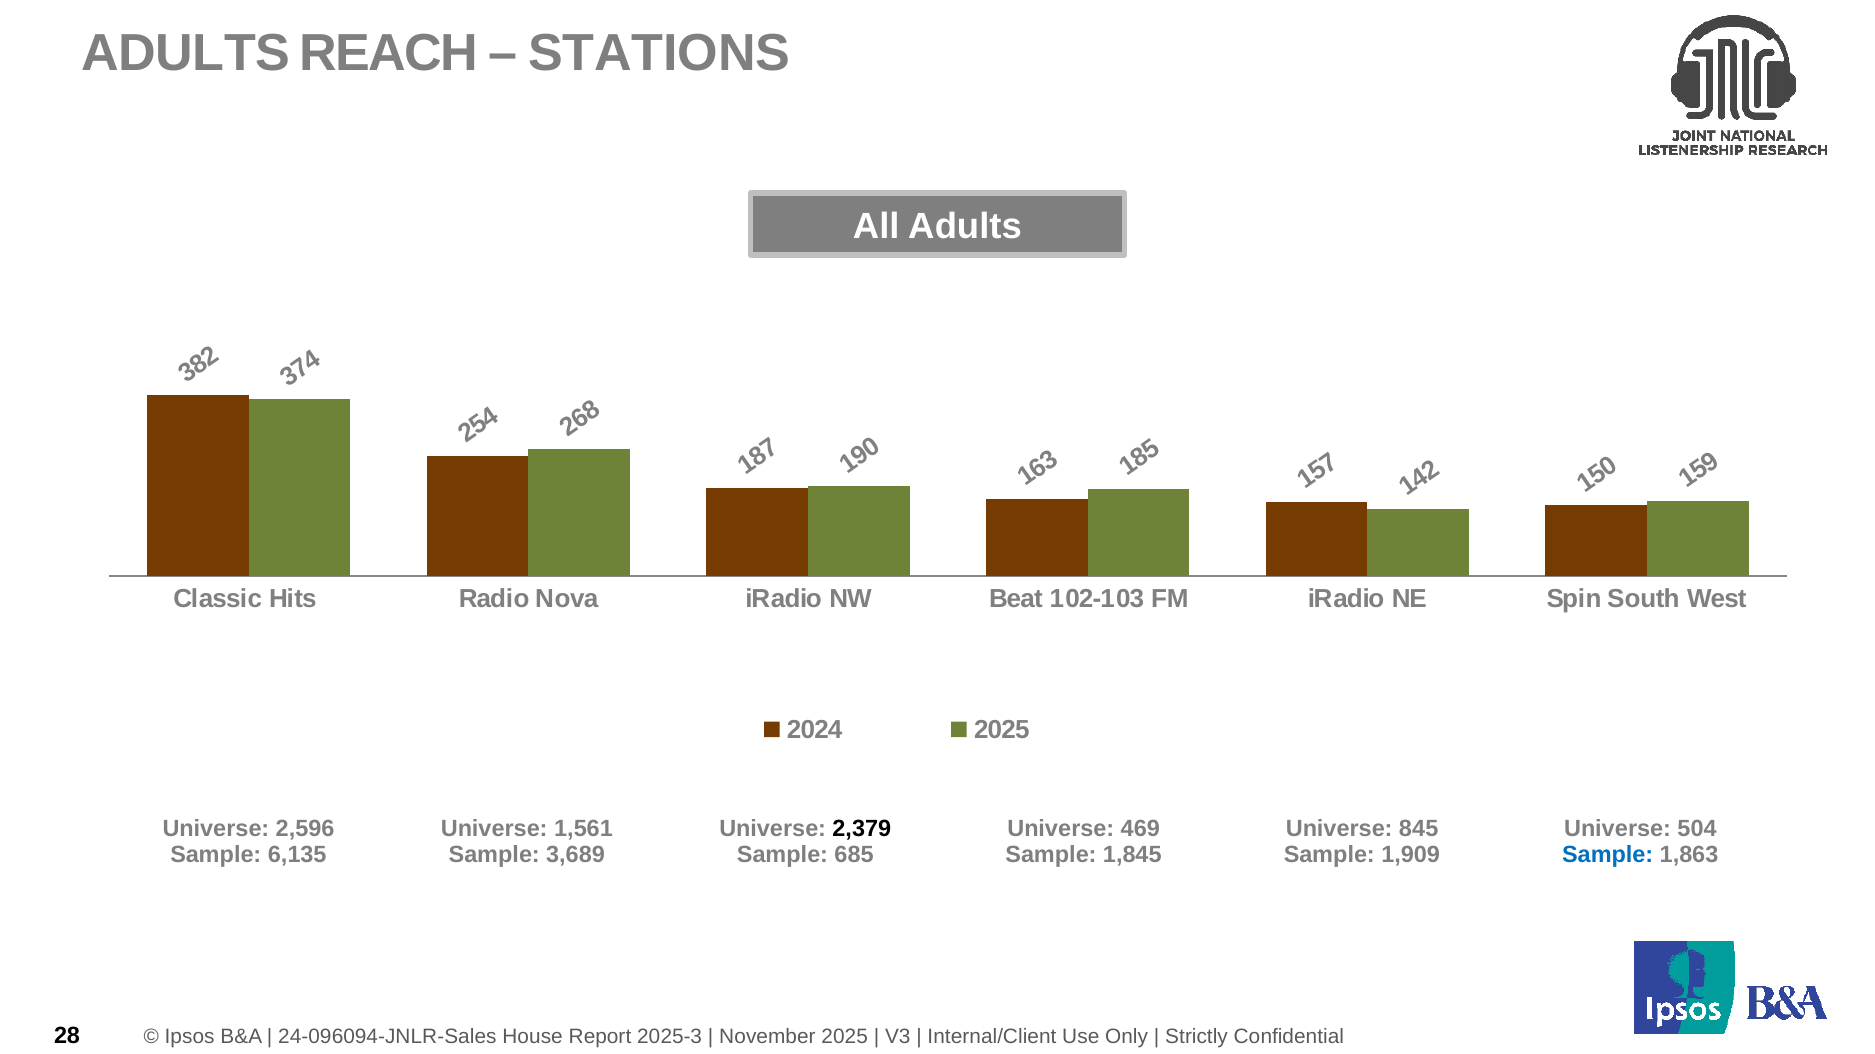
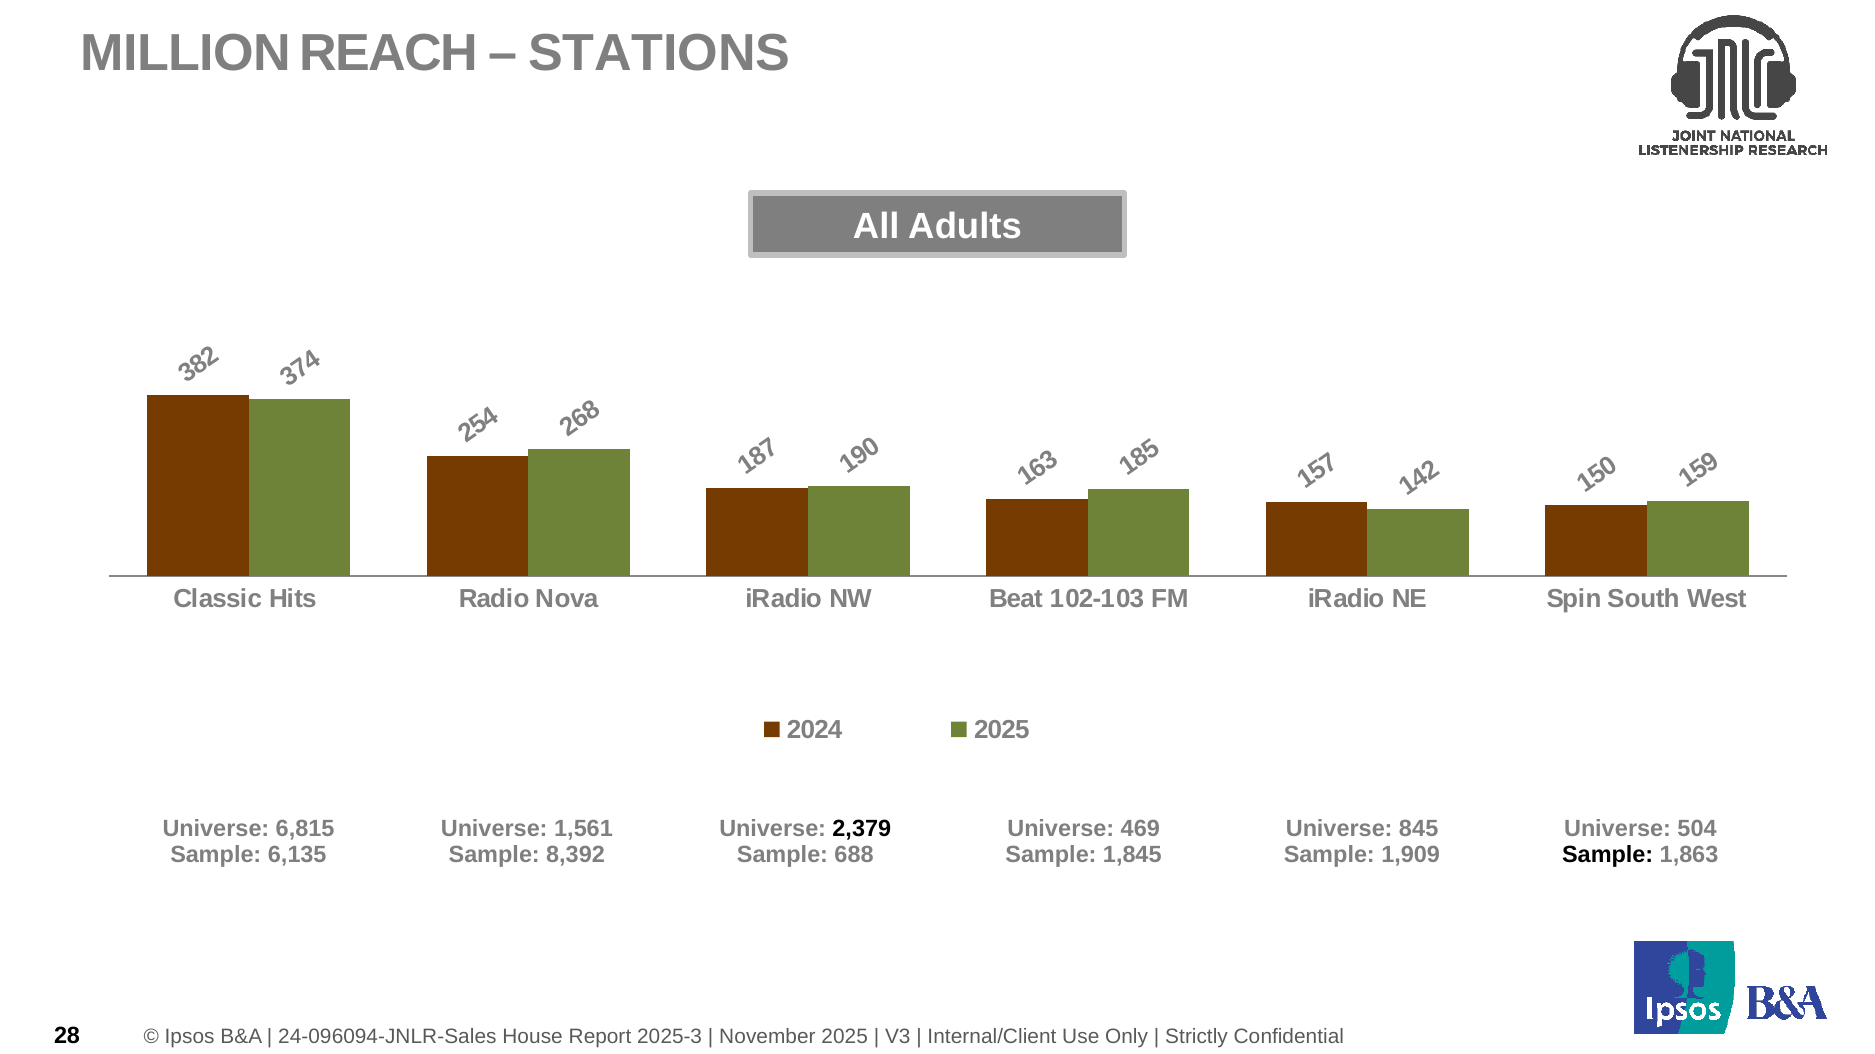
ADULTS at (186, 53): ADULTS -> MILLION
2,596: 2,596 -> 6,815
3,689: 3,689 -> 8,392
685: 685 -> 688
Sample at (1608, 855) colour: blue -> black
